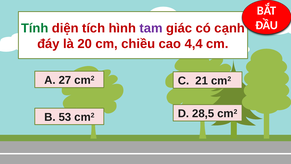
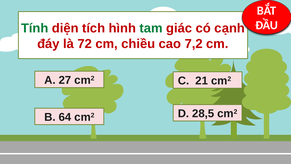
tam colour: purple -> green
là 20: 20 -> 72
4,4: 4,4 -> 7,2
53: 53 -> 64
